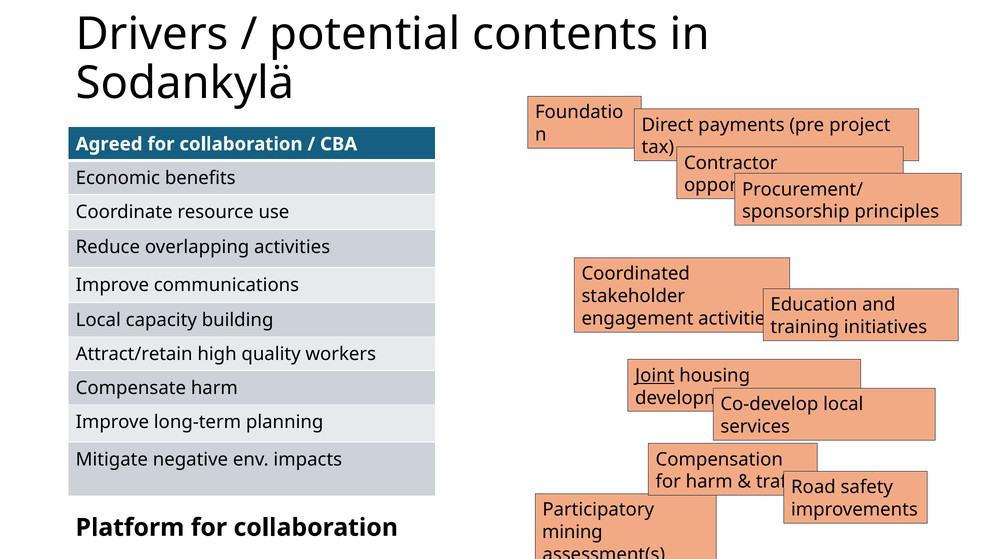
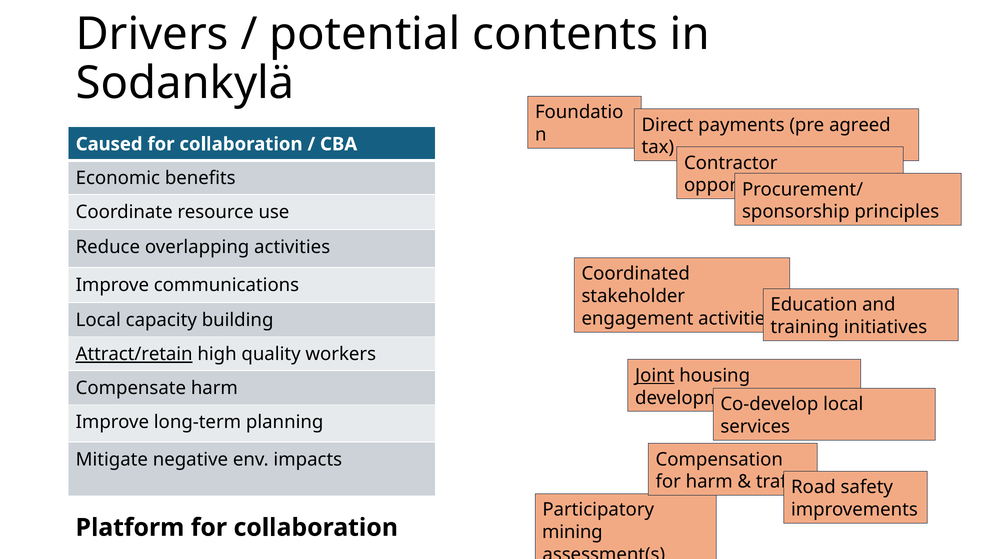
project: project -> agreed
Agreed: Agreed -> Caused
Attract/retain underline: none -> present
